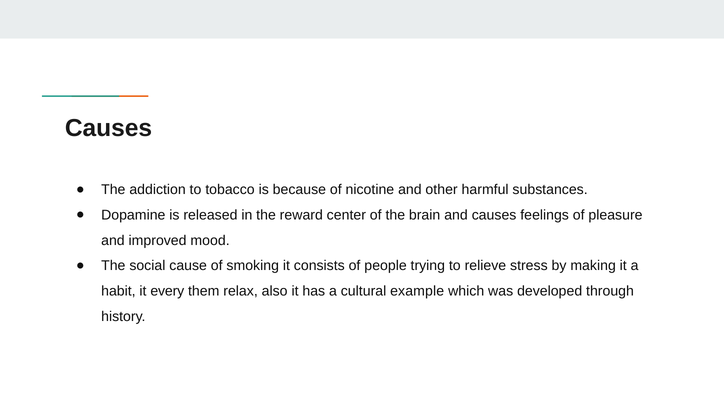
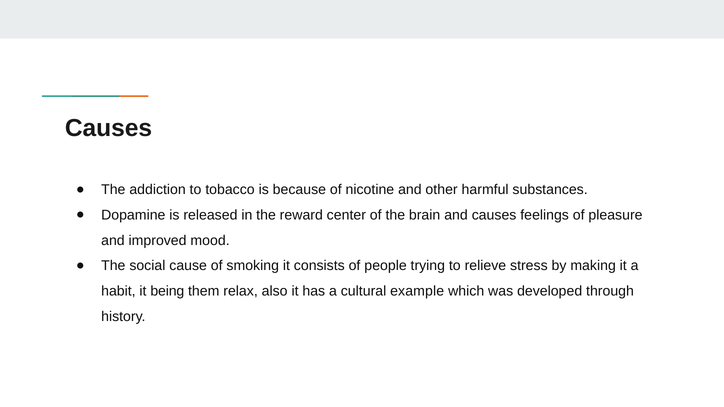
every: every -> being
